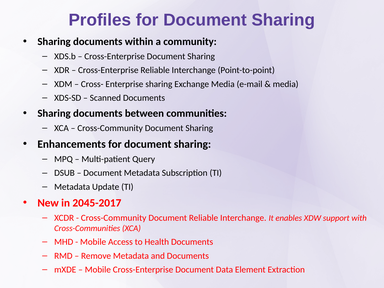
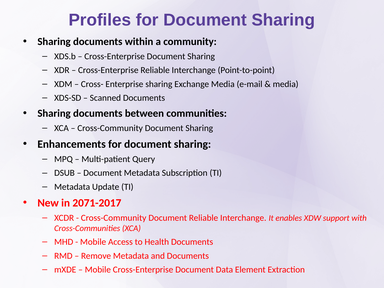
2045-2017: 2045-2017 -> 2071-2017
